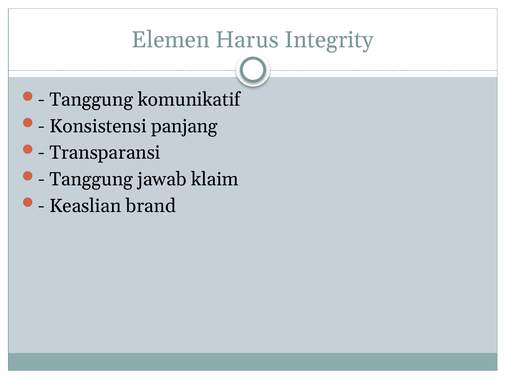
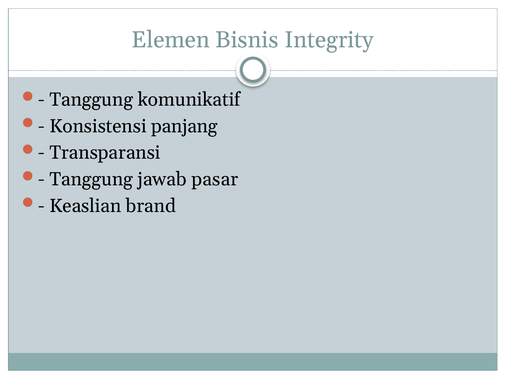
Harus: Harus -> Bisnis
klaim: klaim -> pasar
